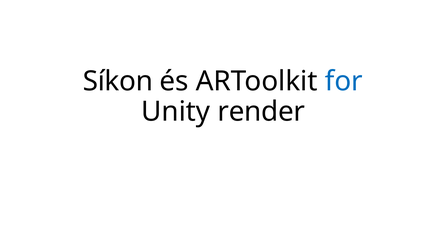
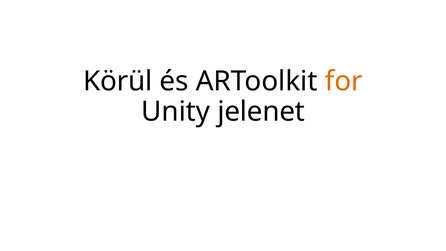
Síkon: Síkon -> Körül
for colour: blue -> orange
render: render -> jelenet
